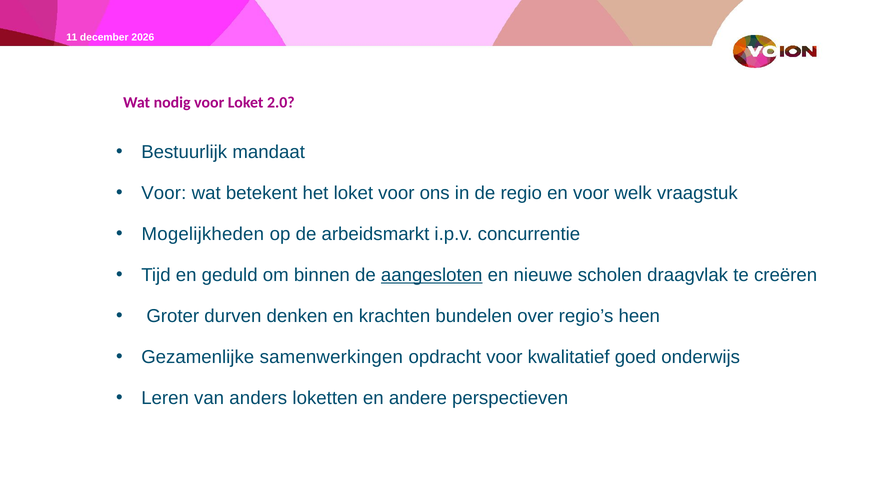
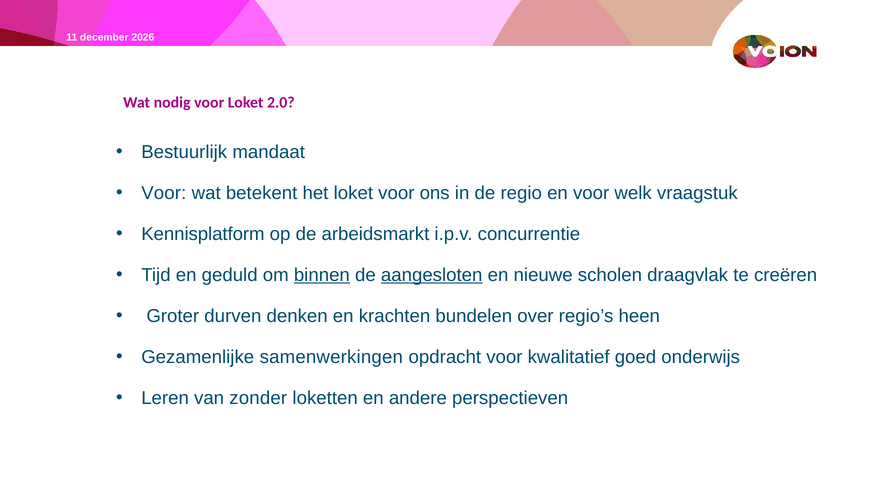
Mogelijkheden: Mogelijkheden -> Kennisplatform
binnen underline: none -> present
anders: anders -> zonder
